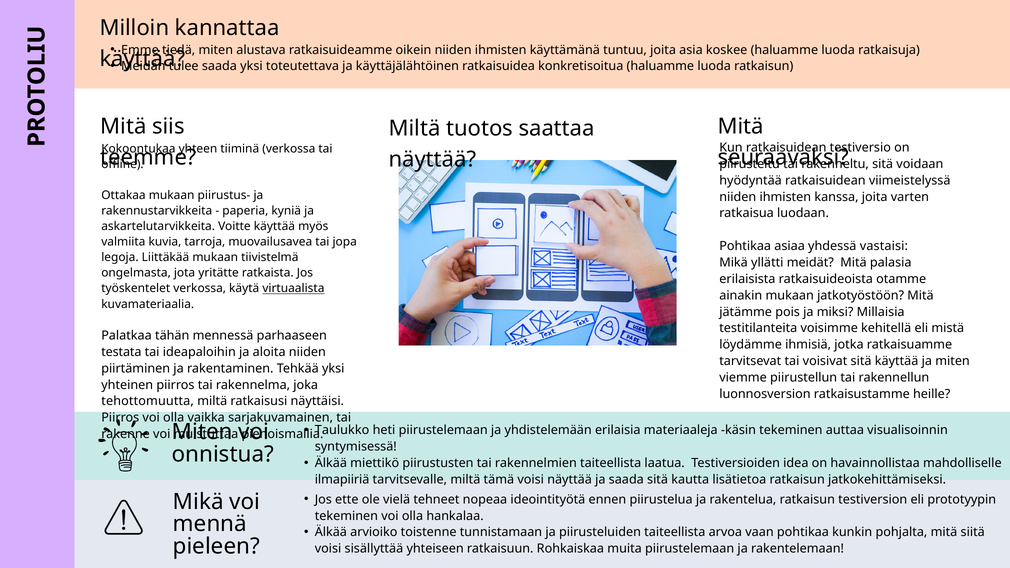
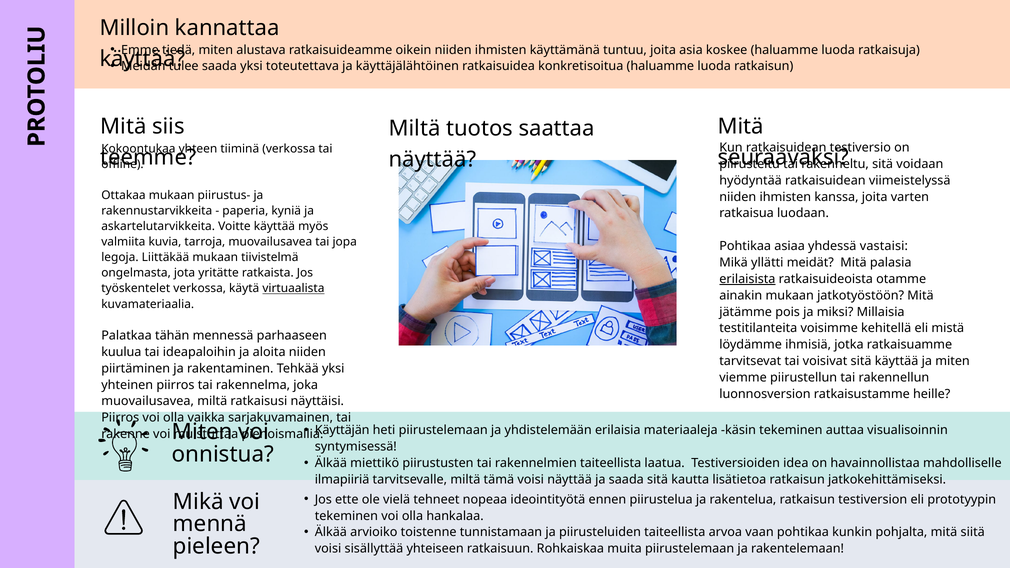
erilaisista underline: none -> present
testata: testata -> kuulua
tehottomuutta at (148, 401): tehottomuutta -> muovailusavea
Taulukko: Taulukko -> Käyttäjän
